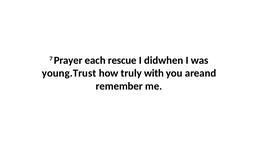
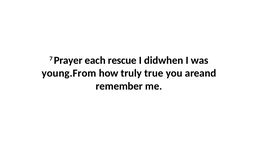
young.Trust: young.Trust -> young.From
with: with -> true
